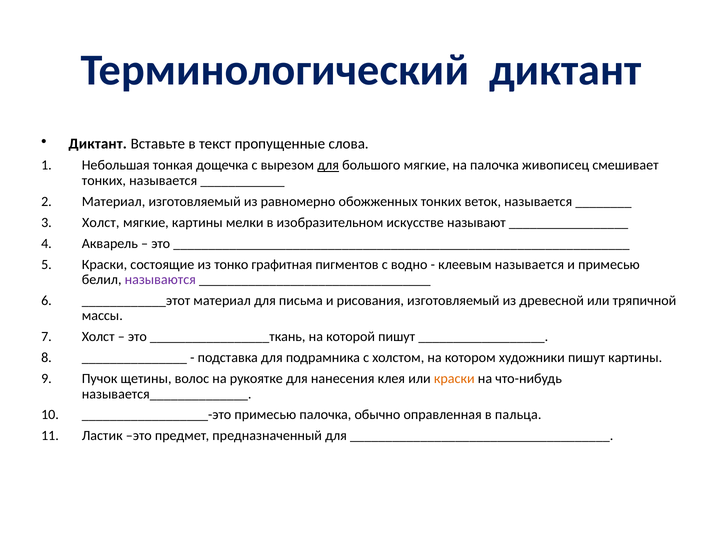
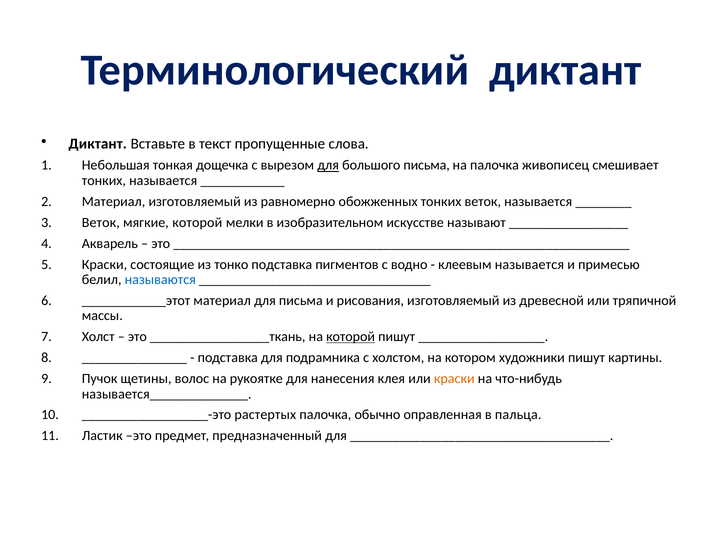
большого мягкие: мягкие -> письма
Холст at (101, 223): Холст -> Веток
мягкие картины: картины -> которой
тонко графитная: графитная -> подставка
называются colour: purple -> blue
которой at (351, 337) underline: none -> present
__________________-это примесью: примесью -> растертых
